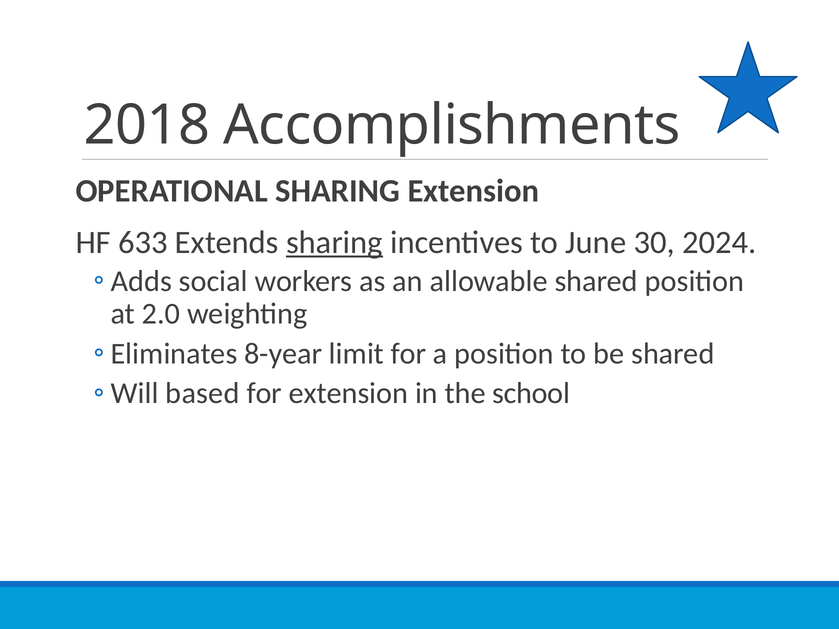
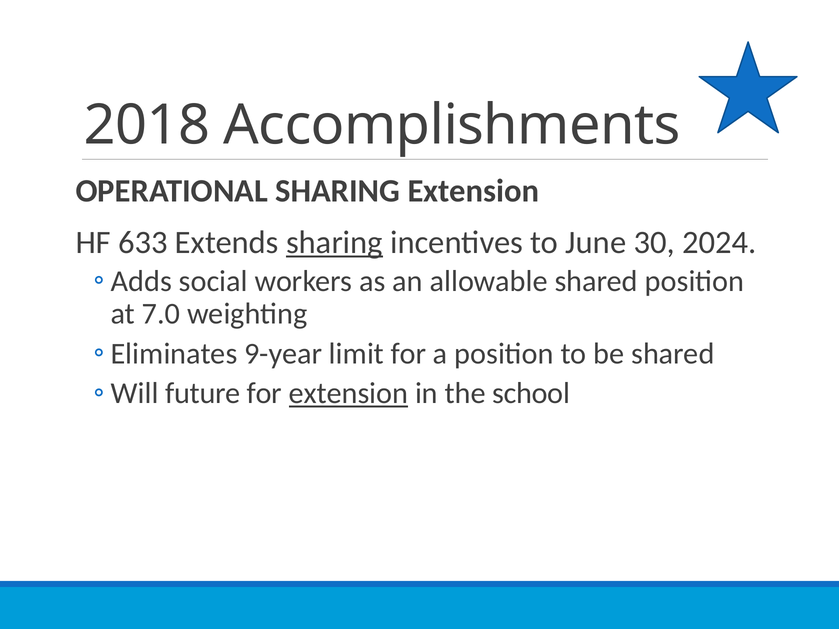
2.0: 2.0 -> 7.0
8-year: 8-year -> 9-year
based: based -> future
extension at (349, 394) underline: none -> present
